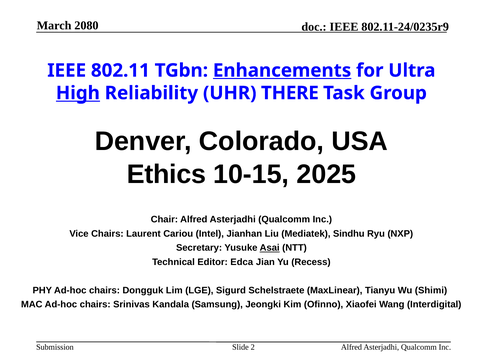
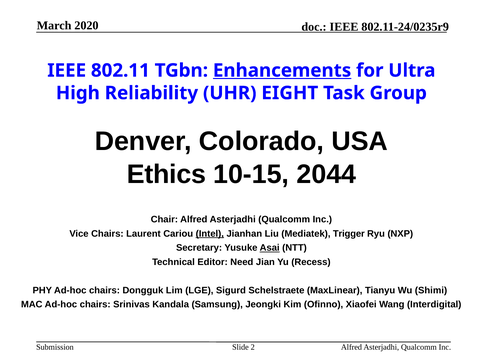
2080: 2080 -> 2020
High underline: present -> none
THERE: THERE -> EIGHT
2025: 2025 -> 2044
Intel underline: none -> present
Sindhu: Sindhu -> Trigger
Edca: Edca -> Need
